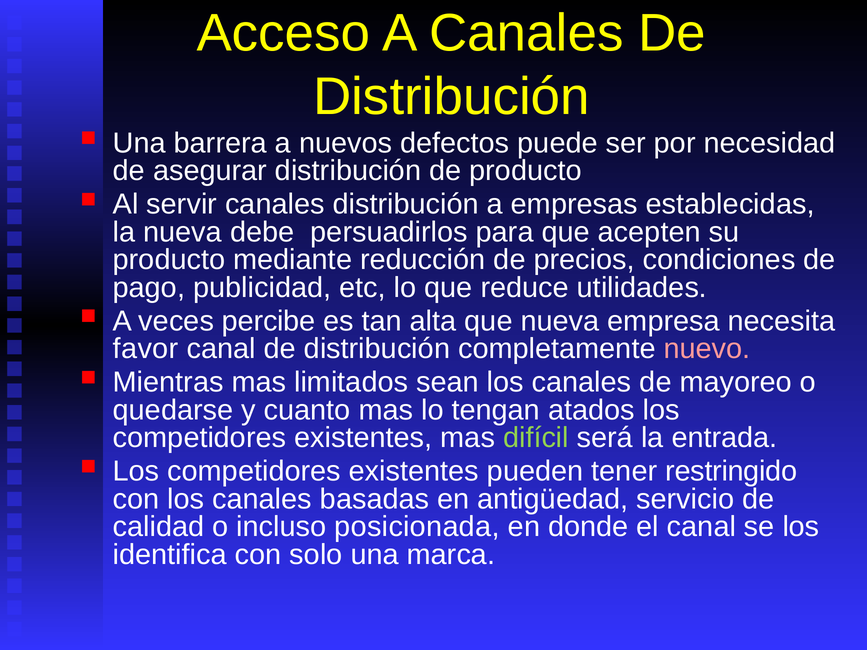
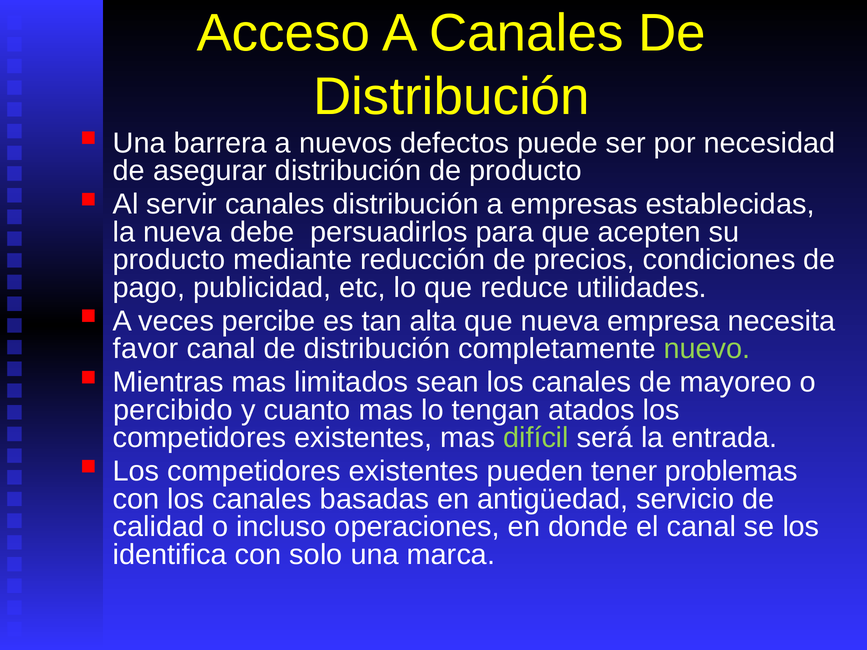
nuevo colour: pink -> light green
quedarse: quedarse -> percibido
restringido: restringido -> problemas
posicionada: posicionada -> operaciones
